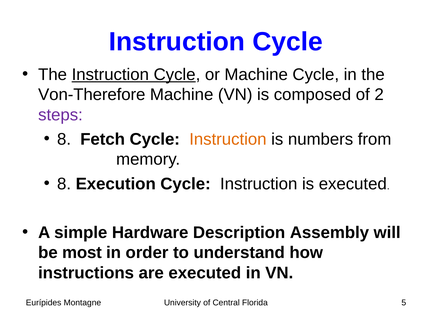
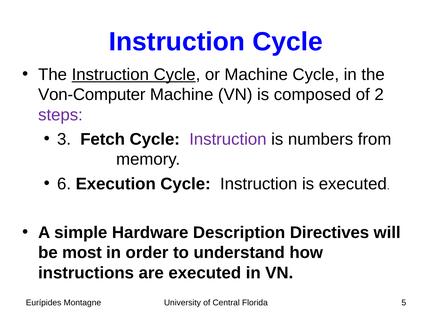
Von-Therefore: Von-Therefore -> Von-Computer
8 at (64, 139): 8 -> 3
Instruction at (228, 139) colour: orange -> purple
8 at (64, 184): 8 -> 6
Assembly: Assembly -> Directives
